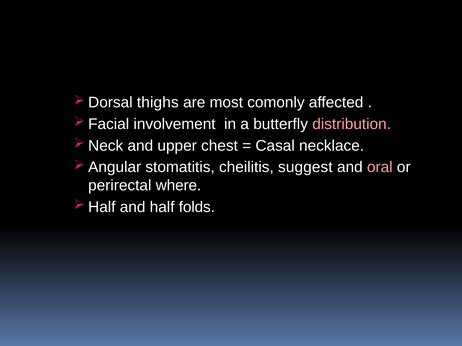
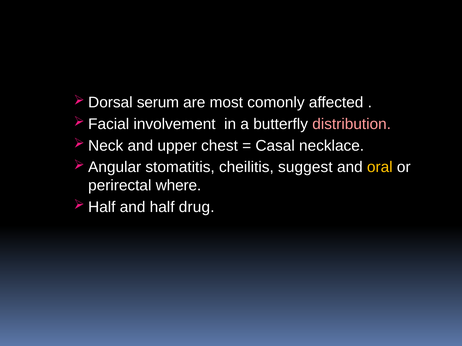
thighs: thighs -> serum
oral colour: pink -> yellow
folds: folds -> drug
